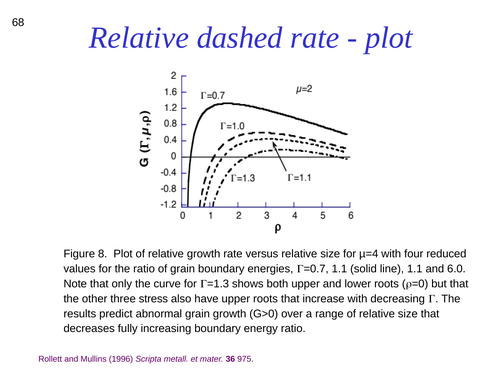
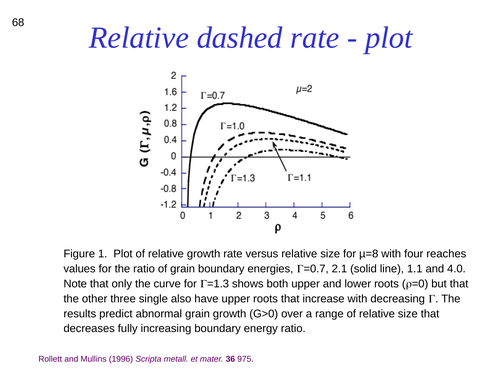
8: 8 -> 1
µ=4: µ=4 -> µ=8
reduced: reduced -> reaches
G=0.7 1.1: 1.1 -> 2.1
6.0: 6.0 -> 4.0
stress: stress -> single
